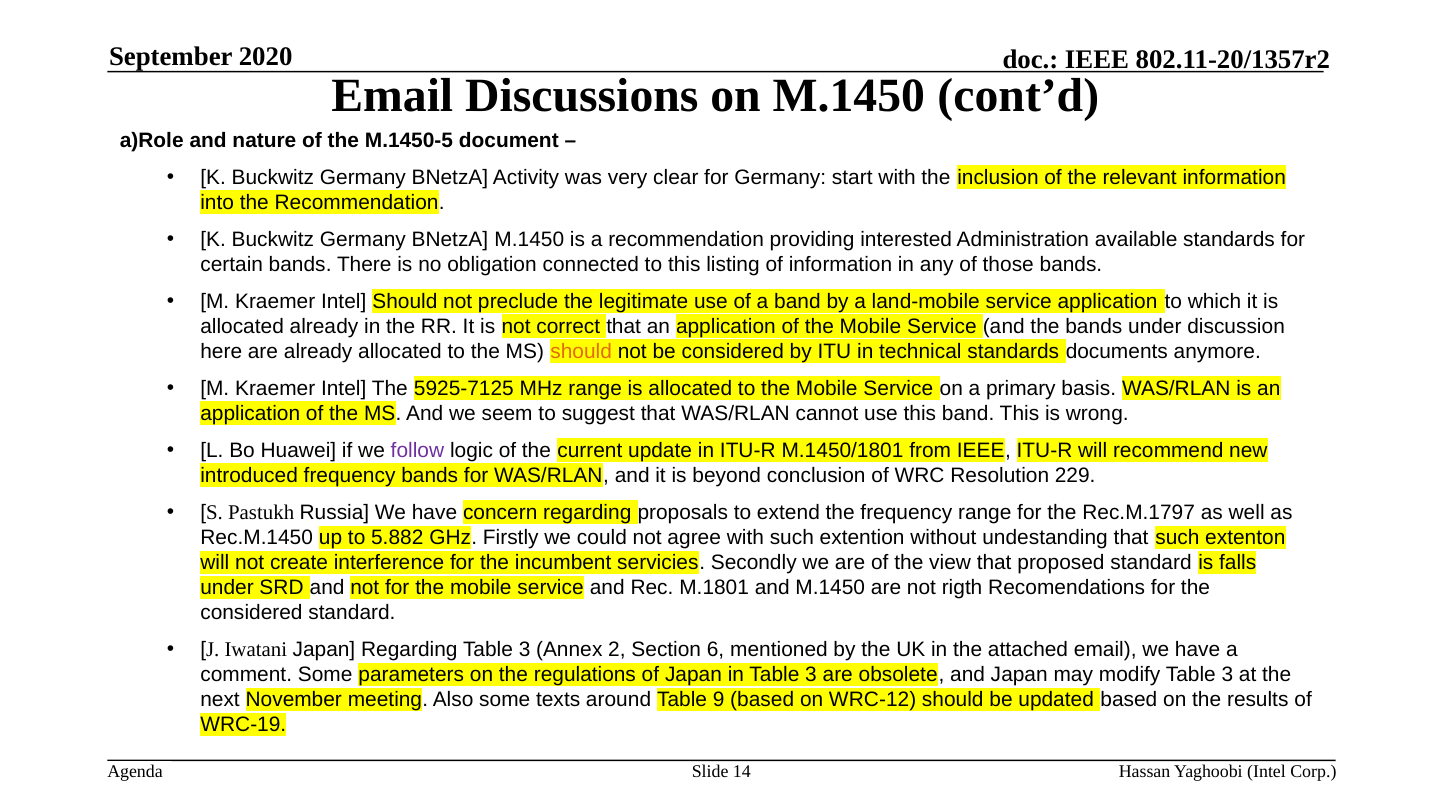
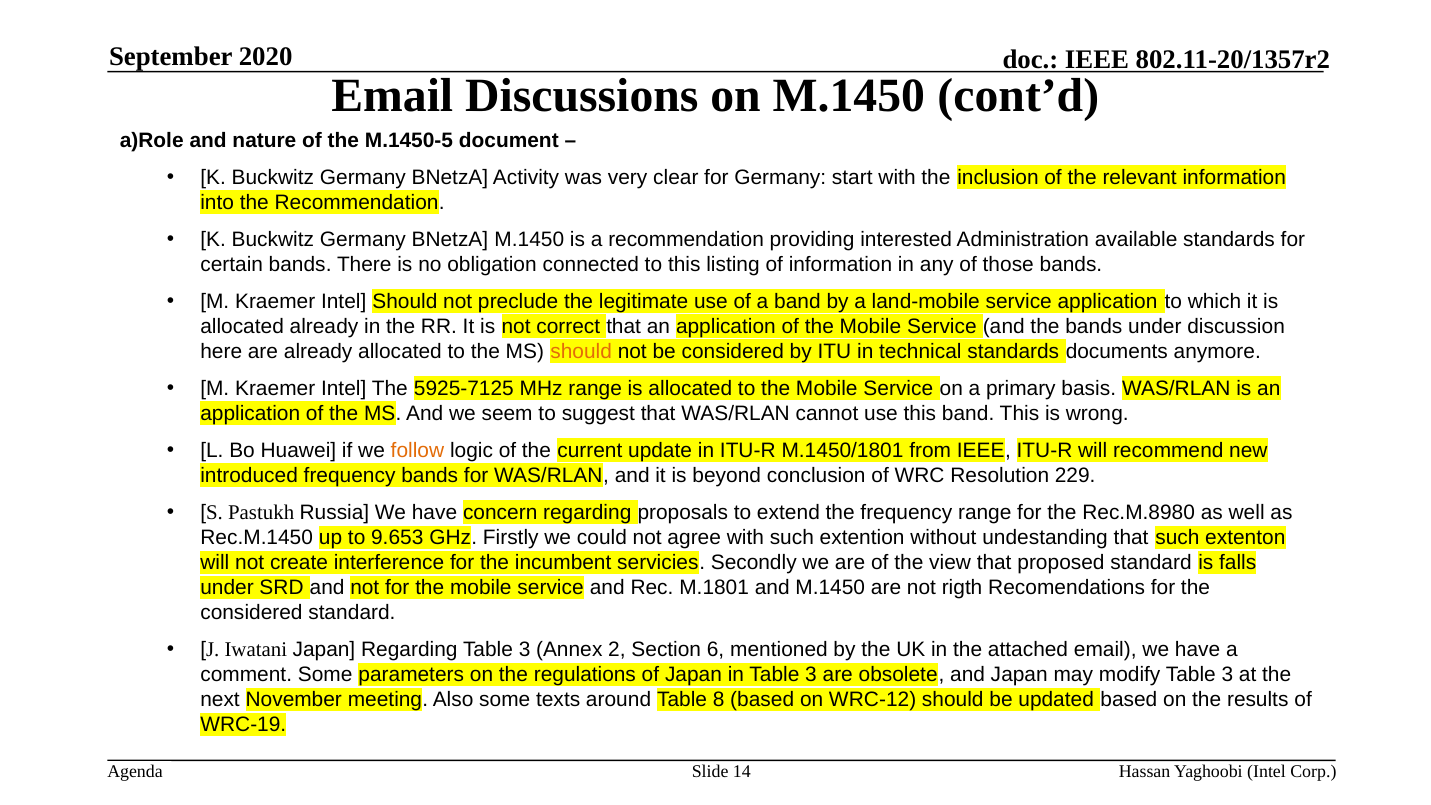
follow colour: purple -> orange
Rec.M.1797: Rec.M.1797 -> Rec.M.8980
5.882: 5.882 -> 9.653
9: 9 -> 8
